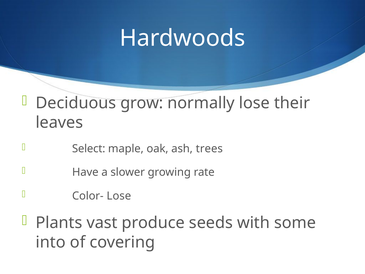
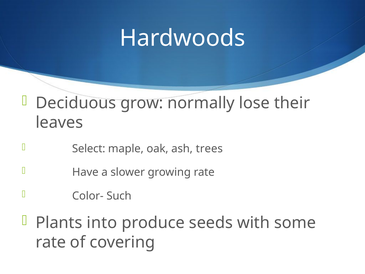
Color- Lose: Lose -> Such
vast: vast -> into
into at (51, 242): into -> rate
